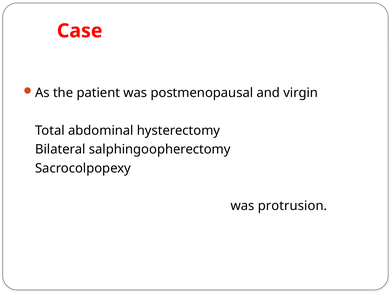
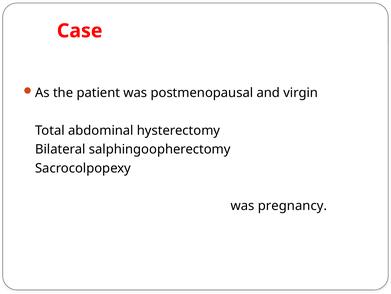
protrusion: protrusion -> pregnancy
